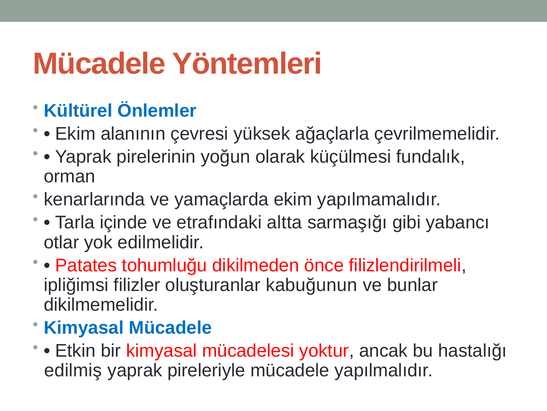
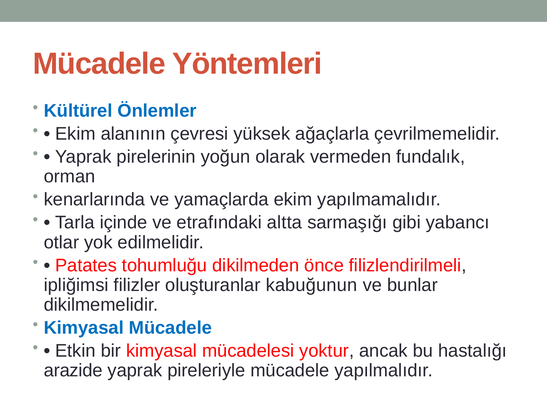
küçülmesi: küçülmesi -> vermeden
edilmiş: edilmiş -> arazide
